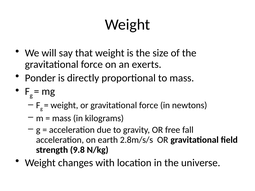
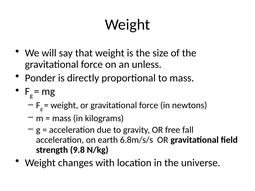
exerts: exerts -> unless
2.8m/s/s: 2.8m/s/s -> 6.8m/s/s
